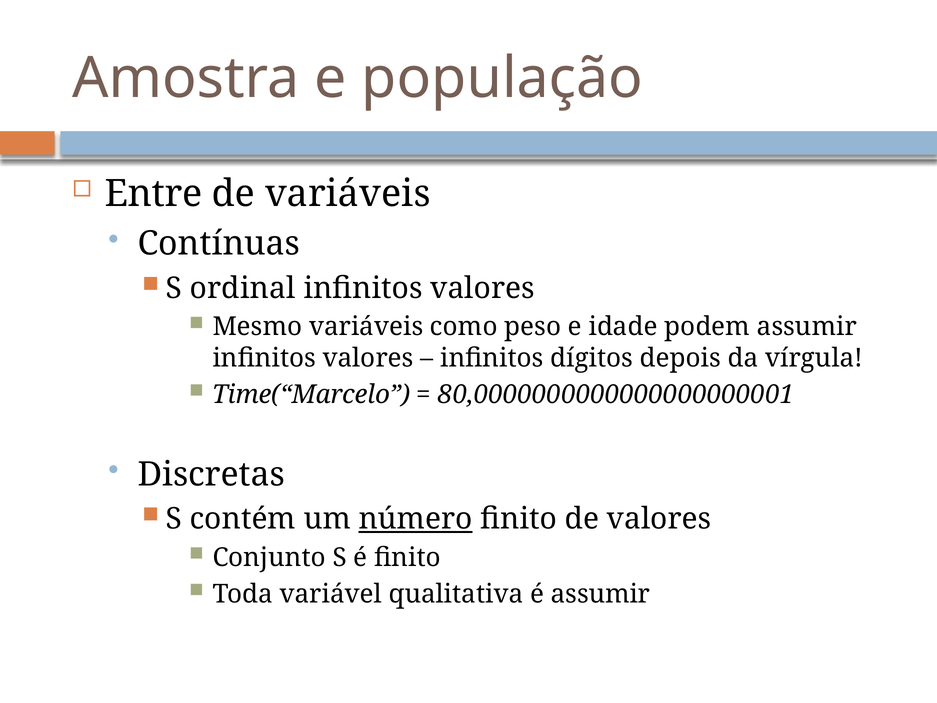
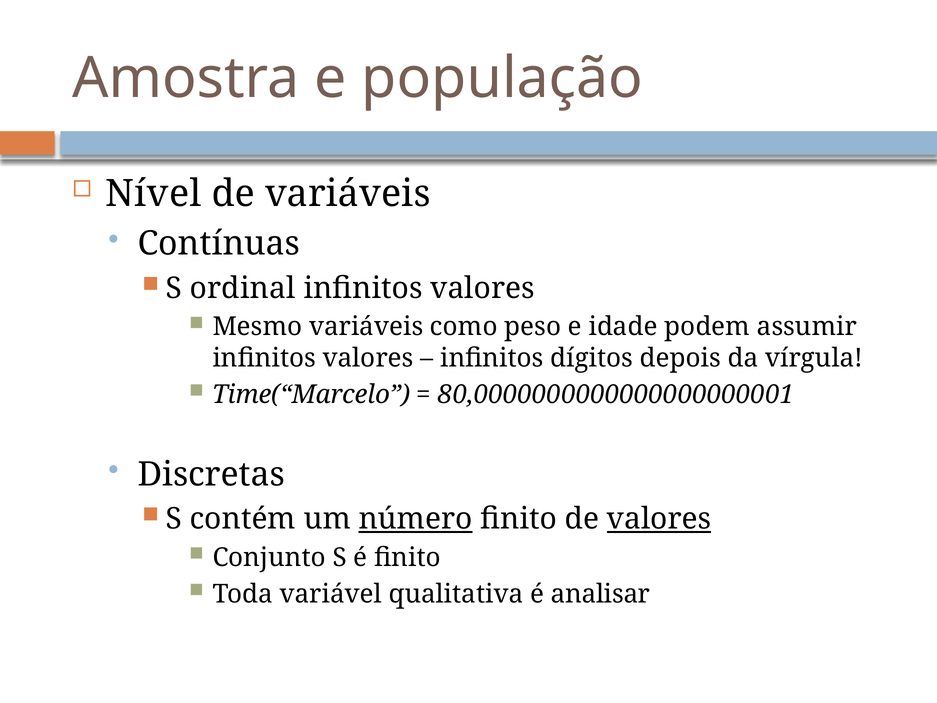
Entre: Entre -> Nível
valores at (659, 519) underline: none -> present
é assumir: assumir -> analisar
